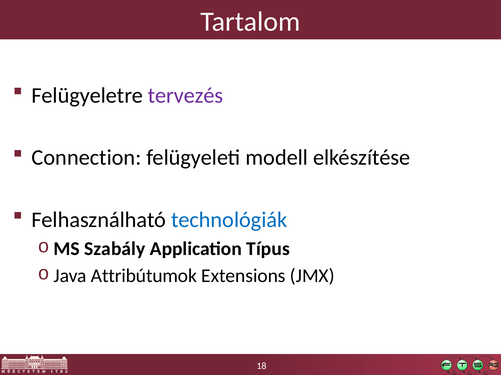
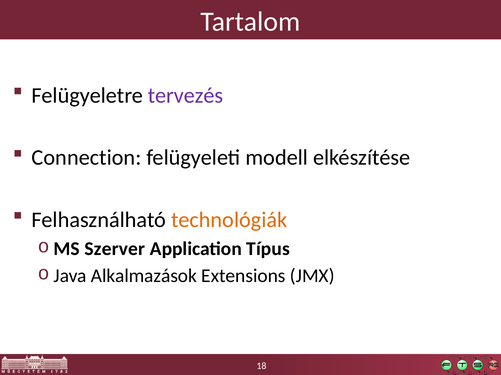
technológiák colour: blue -> orange
Szabály: Szabály -> Szerver
Attribútumok: Attribútumok -> Alkalmazások
